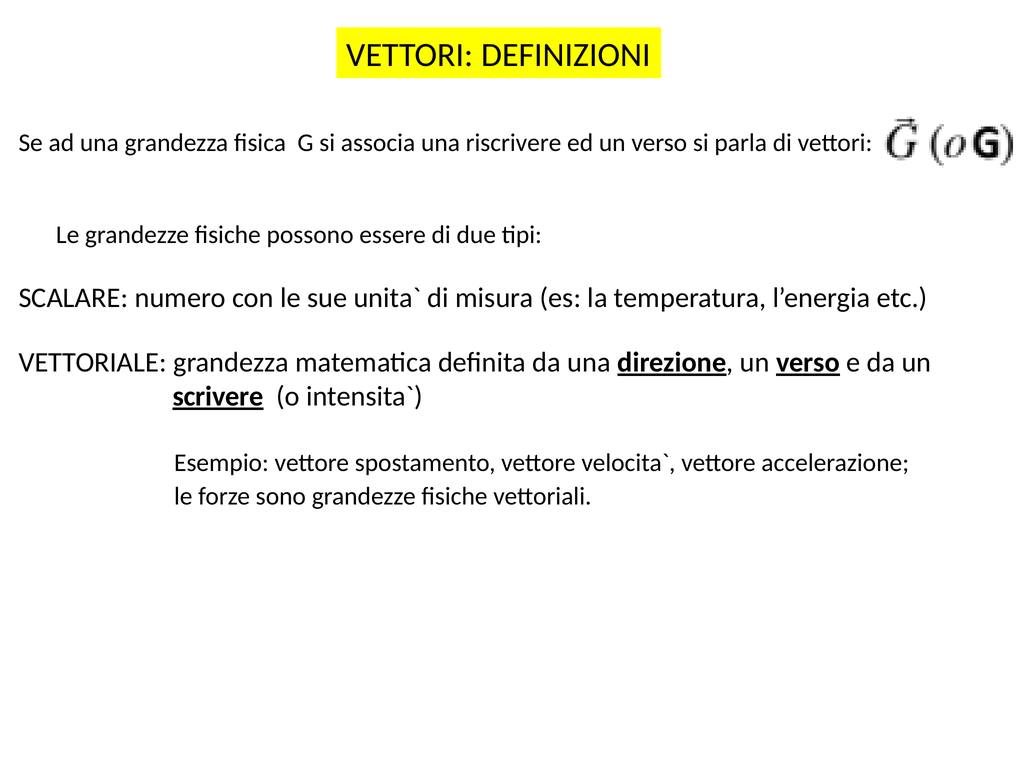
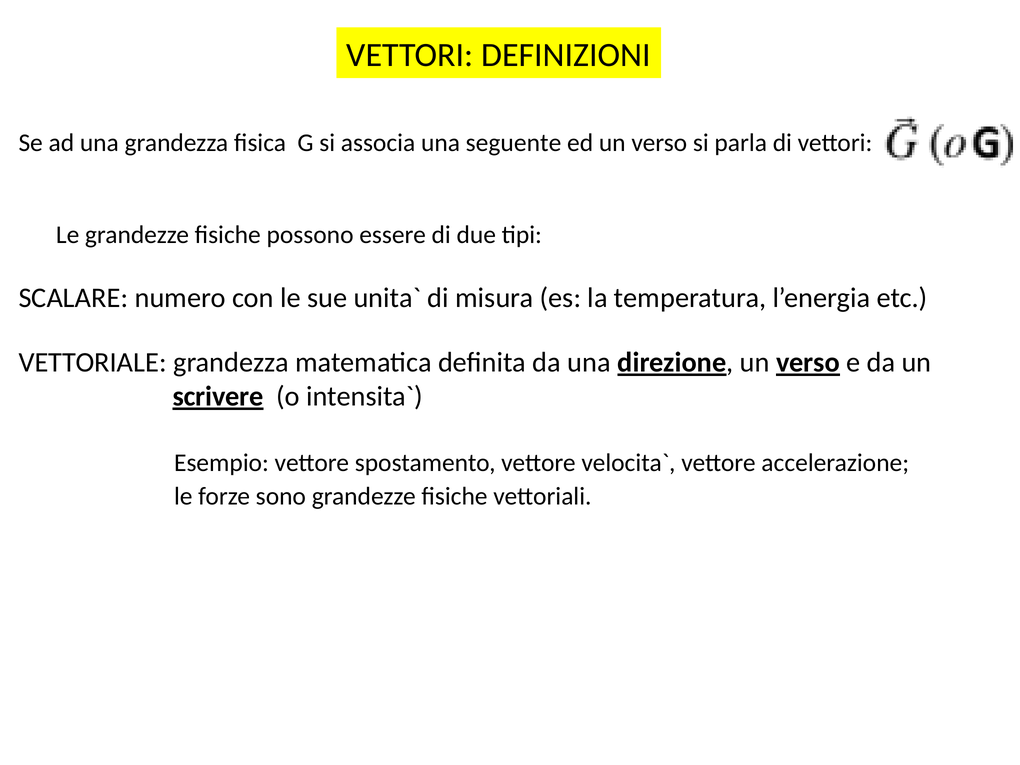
riscrivere: riscrivere -> seguente
